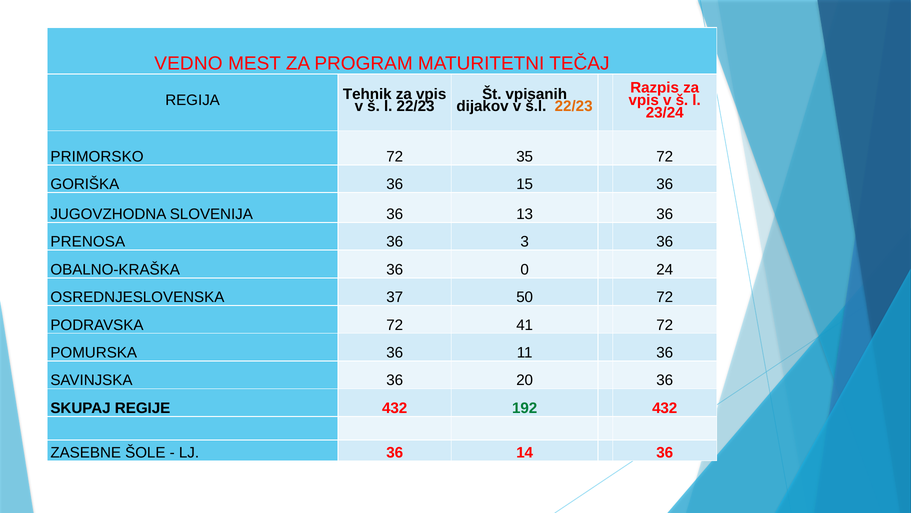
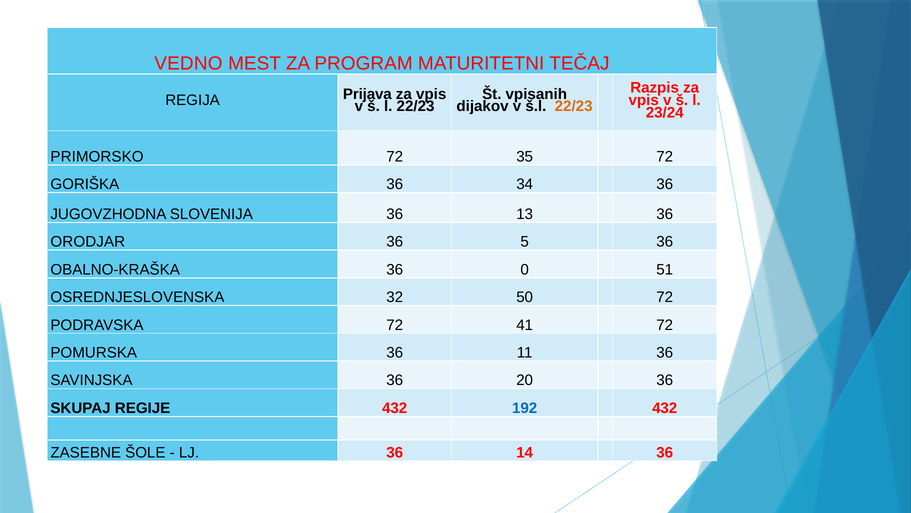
Tehnik: Tehnik -> Prijava
15: 15 -> 34
PRENOSA: PRENOSA -> ORODJAR
3: 3 -> 5
24: 24 -> 51
37: 37 -> 32
192 colour: green -> blue
